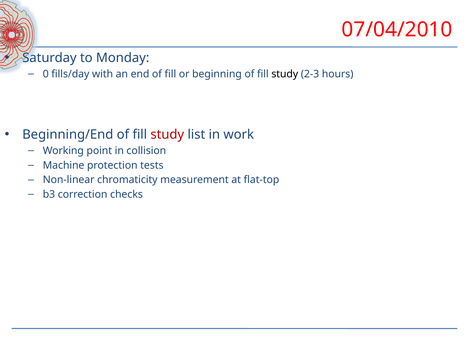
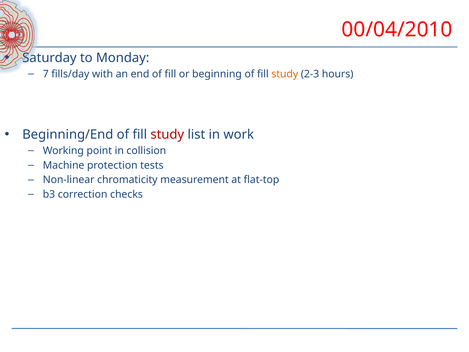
07/04/2010: 07/04/2010 -> 00/04/2010
0: 0 -> 7
study at (285, 74) colour: black -> orange
